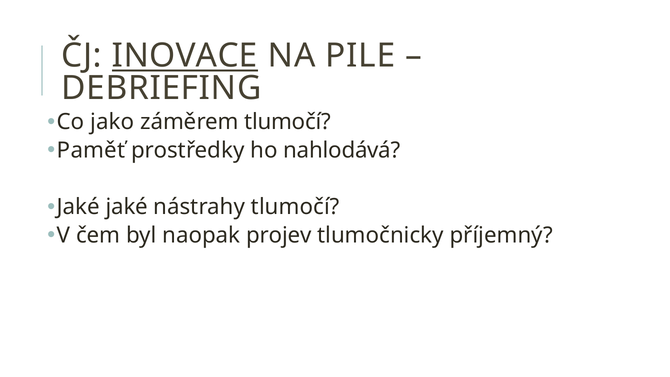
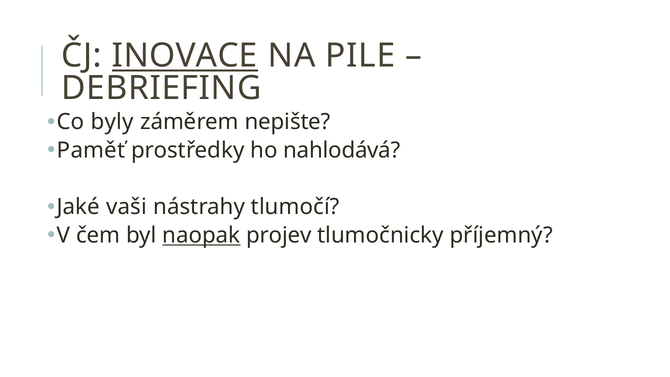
jako: jako -> byly
záměrem tlumočí: tlumočí -> nepište
Jaké jaké: jaké -> vaši
naopak underline: none -> present
